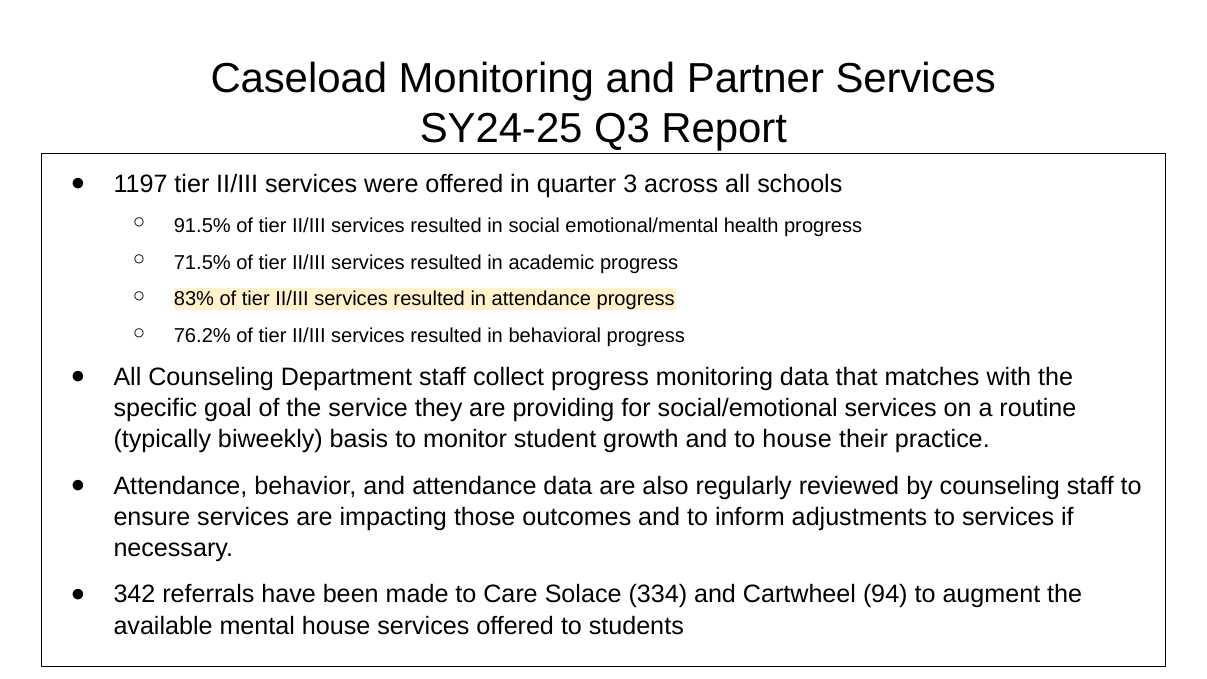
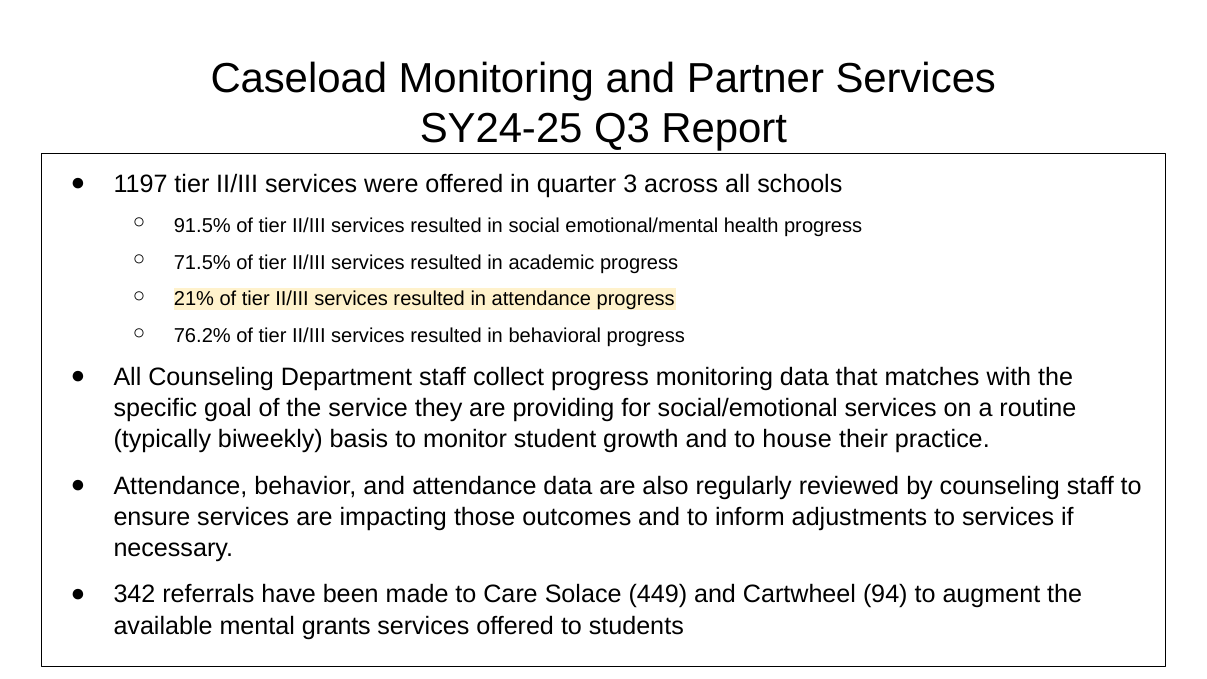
83%: 83% -> 21%
334: 334 -> 449
mental house: house -> grants
